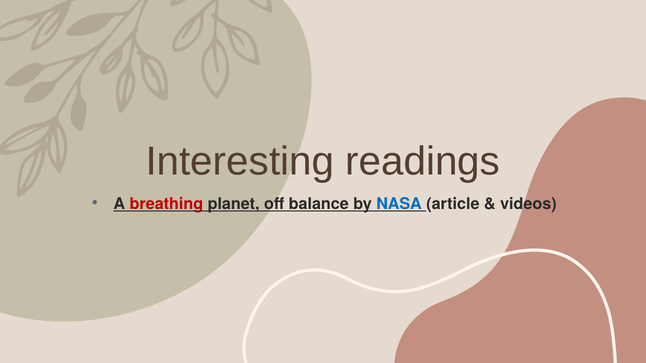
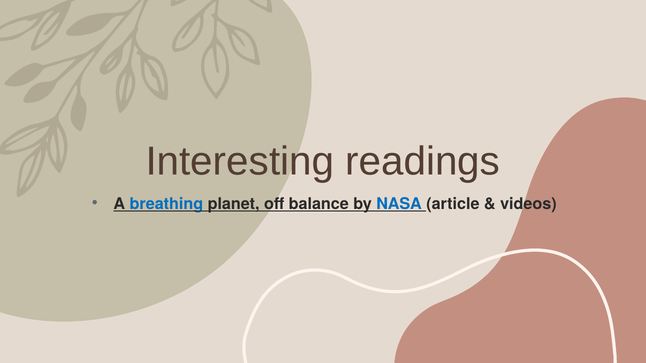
breathing colour: red -> blue
